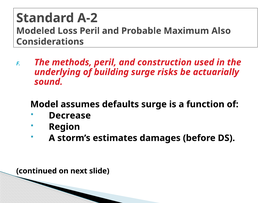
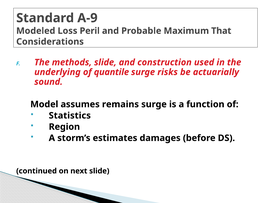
A-2: A-2 -> A-9
Also: Also -> That
methods peril: peril -> slide
building: building -> quantile
defaults: defaults -> remains
Decrease: Decrease -> Statistics
